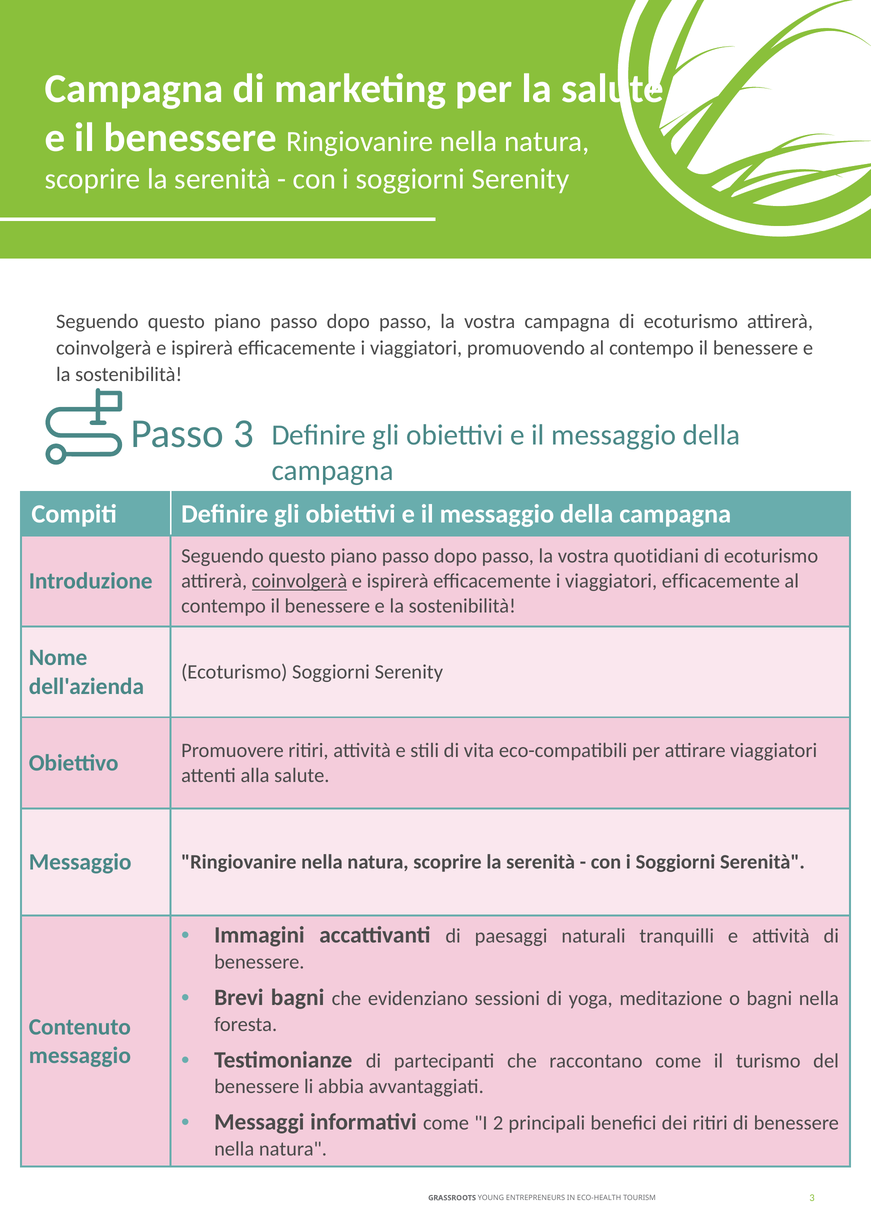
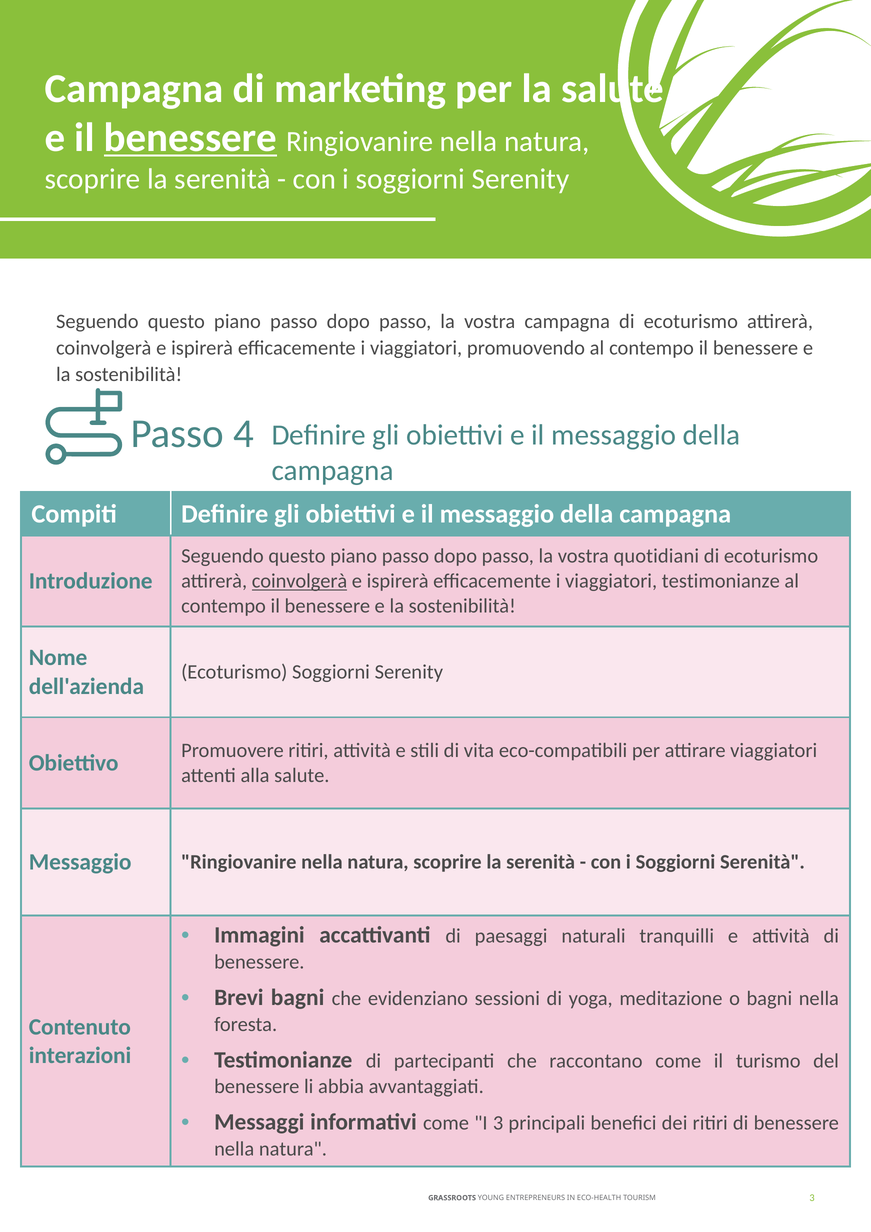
benessere at (190, 138) underline: none -> present
Passo 3: 3 -> 4
viaggiatori efficacemente: efficacemente -> testimonianze
messaggio at (80, 1055): messaggio -> interazioni
I 2: 2 -> 3
